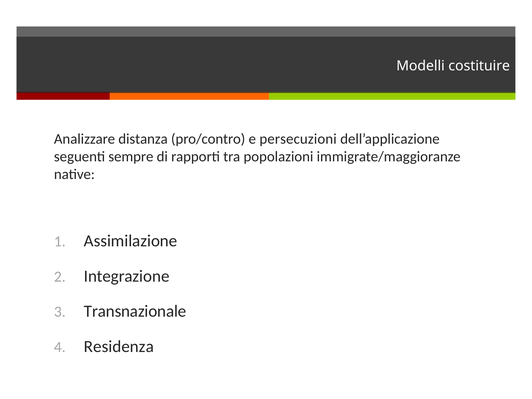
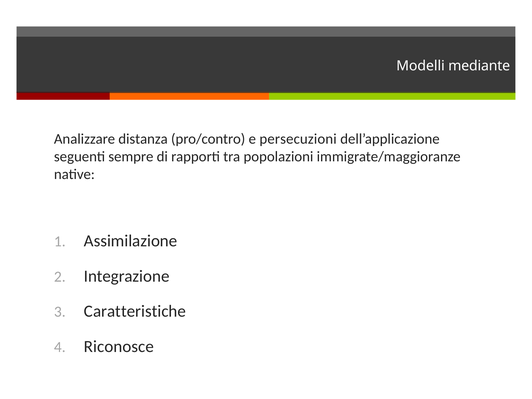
costituire: costituire -> mediante
Transnazionale: Transnazionale -> Caratteristiche
Residenza: Residenza -> Riconosce
